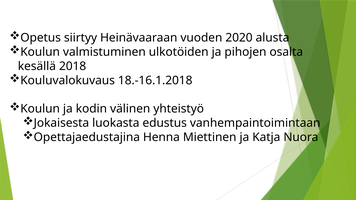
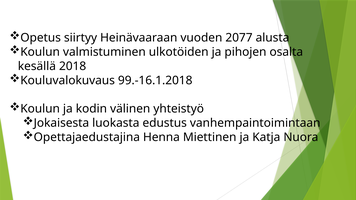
2020: 2020 -> 2077
18.-16.1.2018: 18.-16.1.2018 -> 99.-16.1.2018
